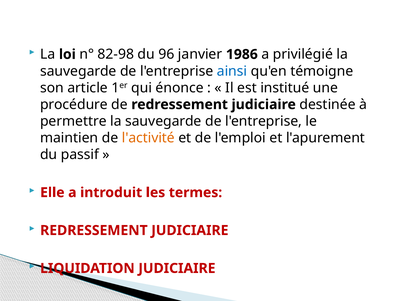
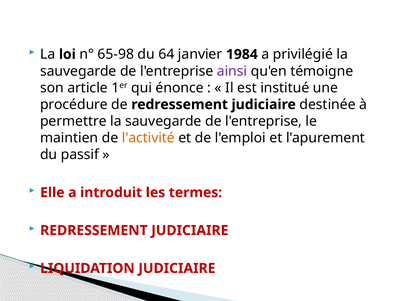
82-98: 82-98 -> 65-98
96: 96 -> 64
1986: 1986 -> 1984
ainsi colour: blue -> purple
